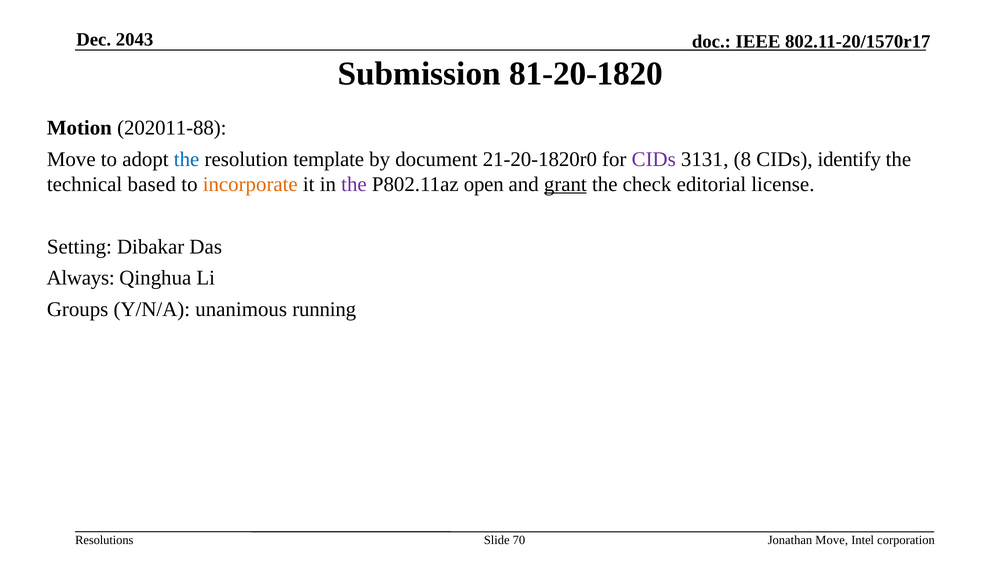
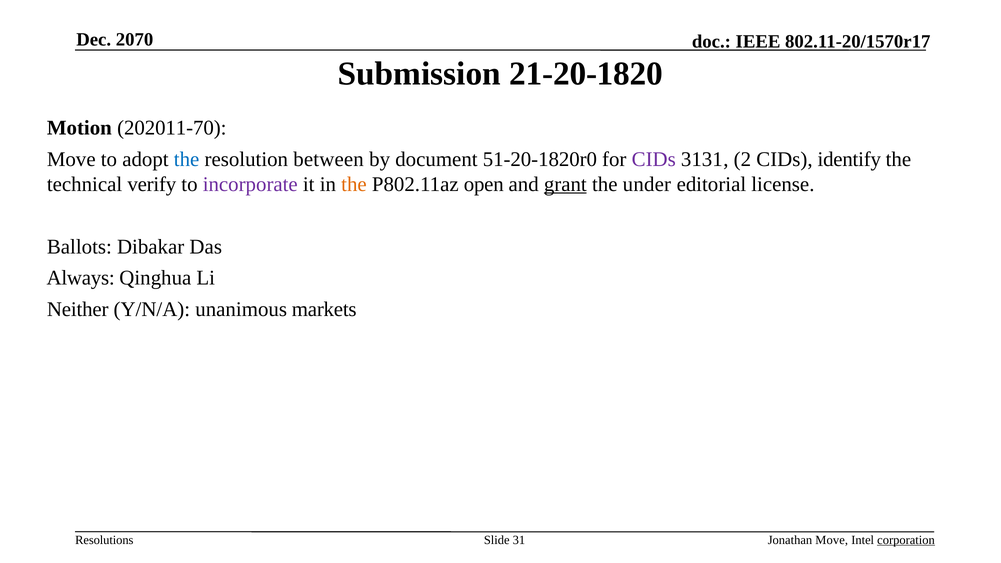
2043: 2043 -> 2070
81-20-1820: 81-20-1820 -> 21-20-1820
202011-88: 202011-88 -> 202011-70
template: template -> between
21-20-1820r0: 21-20-1820r0 -> 51-20-1820r0
8: 8 -> 2
based: based -> verify
incorporate colour: orange -> purple
the at (354, 184) colour: purple -> orange
check: check -> under
Setting: Setting -> Ballots
Groups: Groups -> Neither
running: running -> markets
70: 70 -> 31
corporation underline: none -> present
